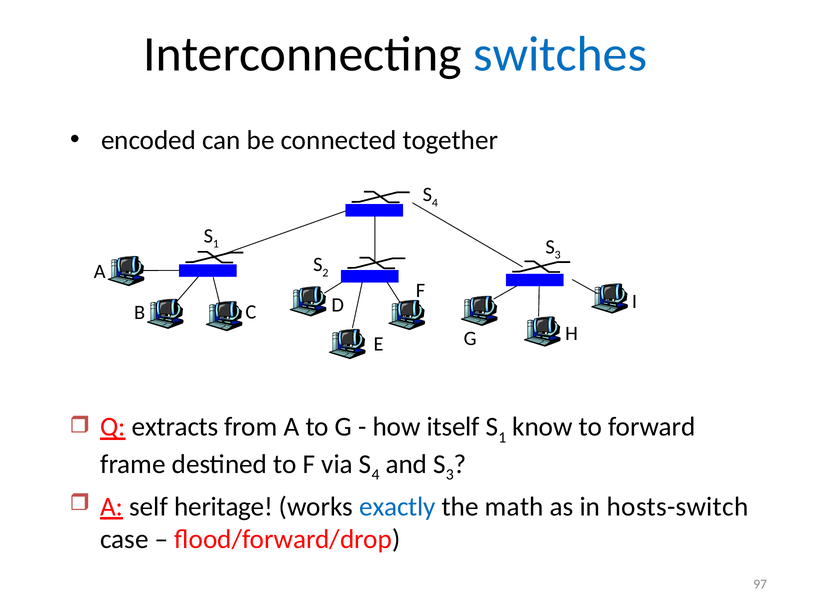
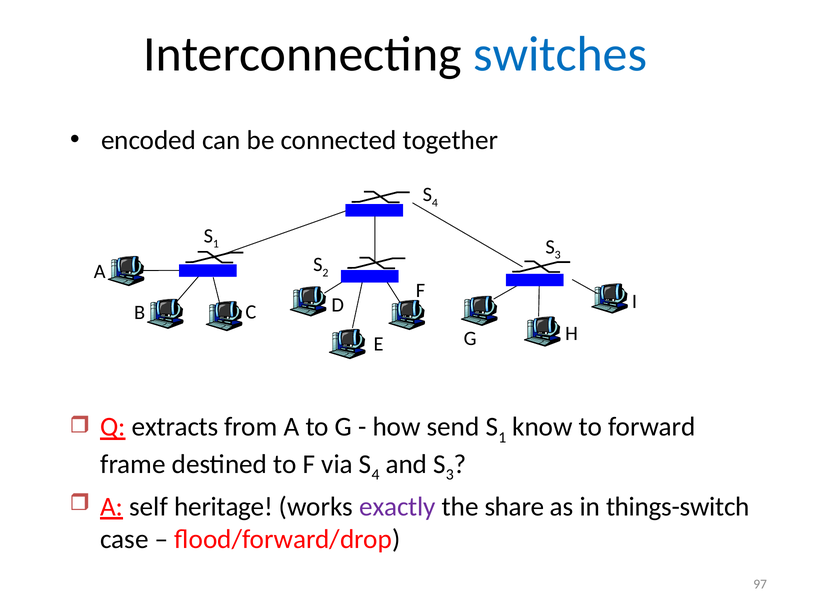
itself: itself -> send
exactly colour: blue -> purple
math: math -> share
hosts-switch: hosts-switch -> things-switch
